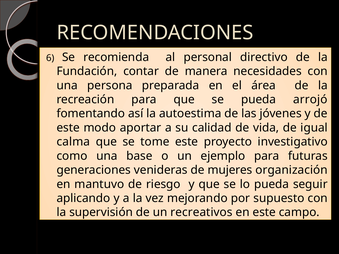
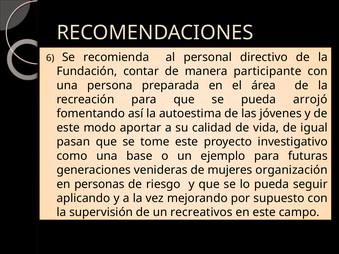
necesidades: necesidades -> participante
calma: calma -> pasan
mantuvo: mantuvo -> personas
